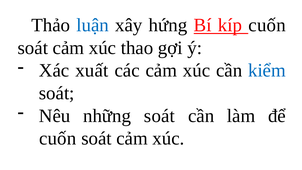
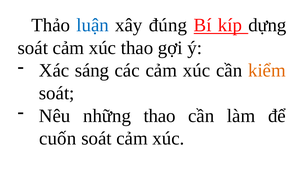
hứng: hứng -> đúng
cuốn at (267, 25): cuốn -> dựng
xuất: xuất -> sáng
kiểm colour: blue -> orange
những soát: soát -> thao
